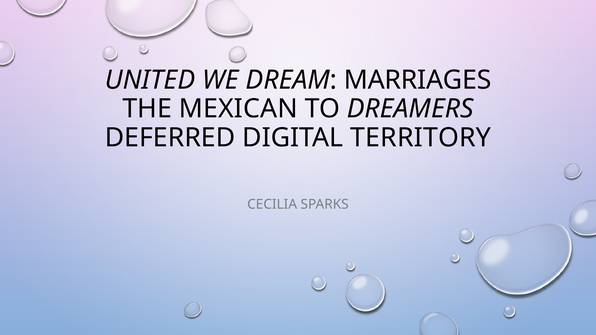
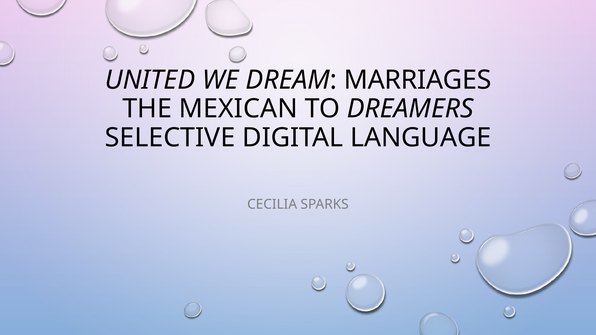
DEFERRED: DEFERRED -> SELECTIVE
TERRITORY: TERRITORY -> LANGUAGE
